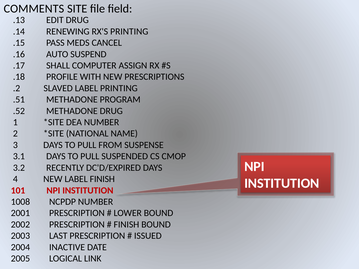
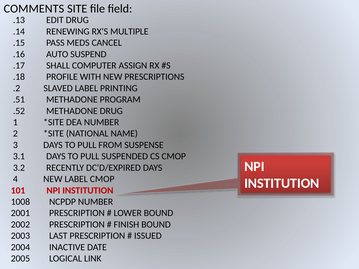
RX'S PRINTING: PRINTING -> MULTIPLE
LABEL FINISH: FINISH -> CMOP
